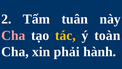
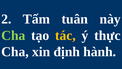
Cha at (13, 35) colour: pink -> light green
toàn: toàn -> thực
phải: phải -> định
